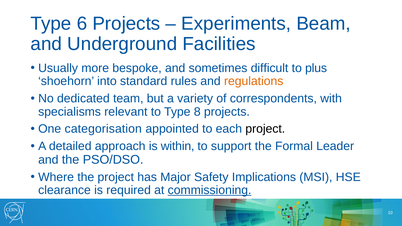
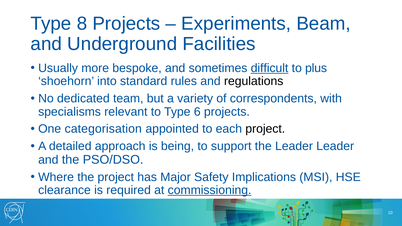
6: 6 -> 8
difficult underline: none -> present
regulations colour: orange -> black
8: 8 -> 6
within: within -> being
the Formal: Formal -> Leader
